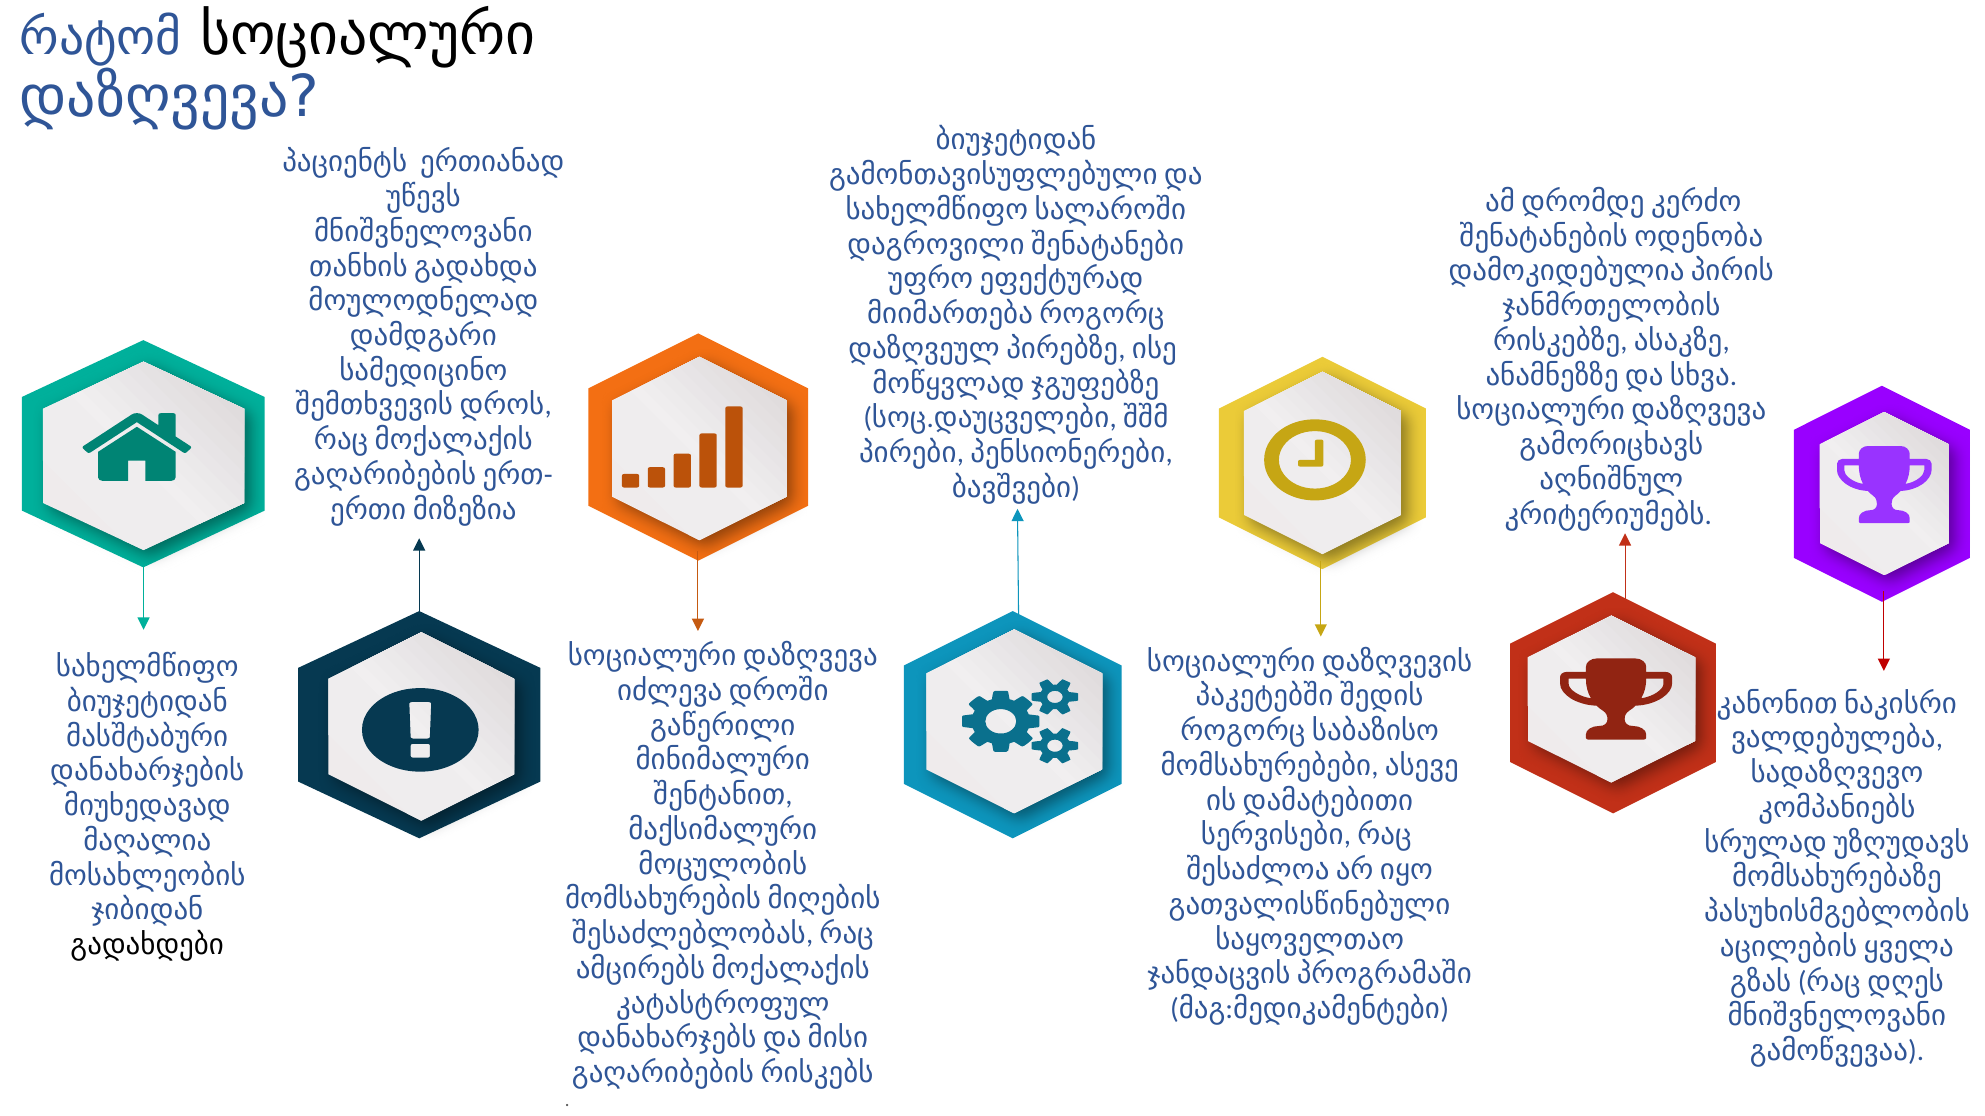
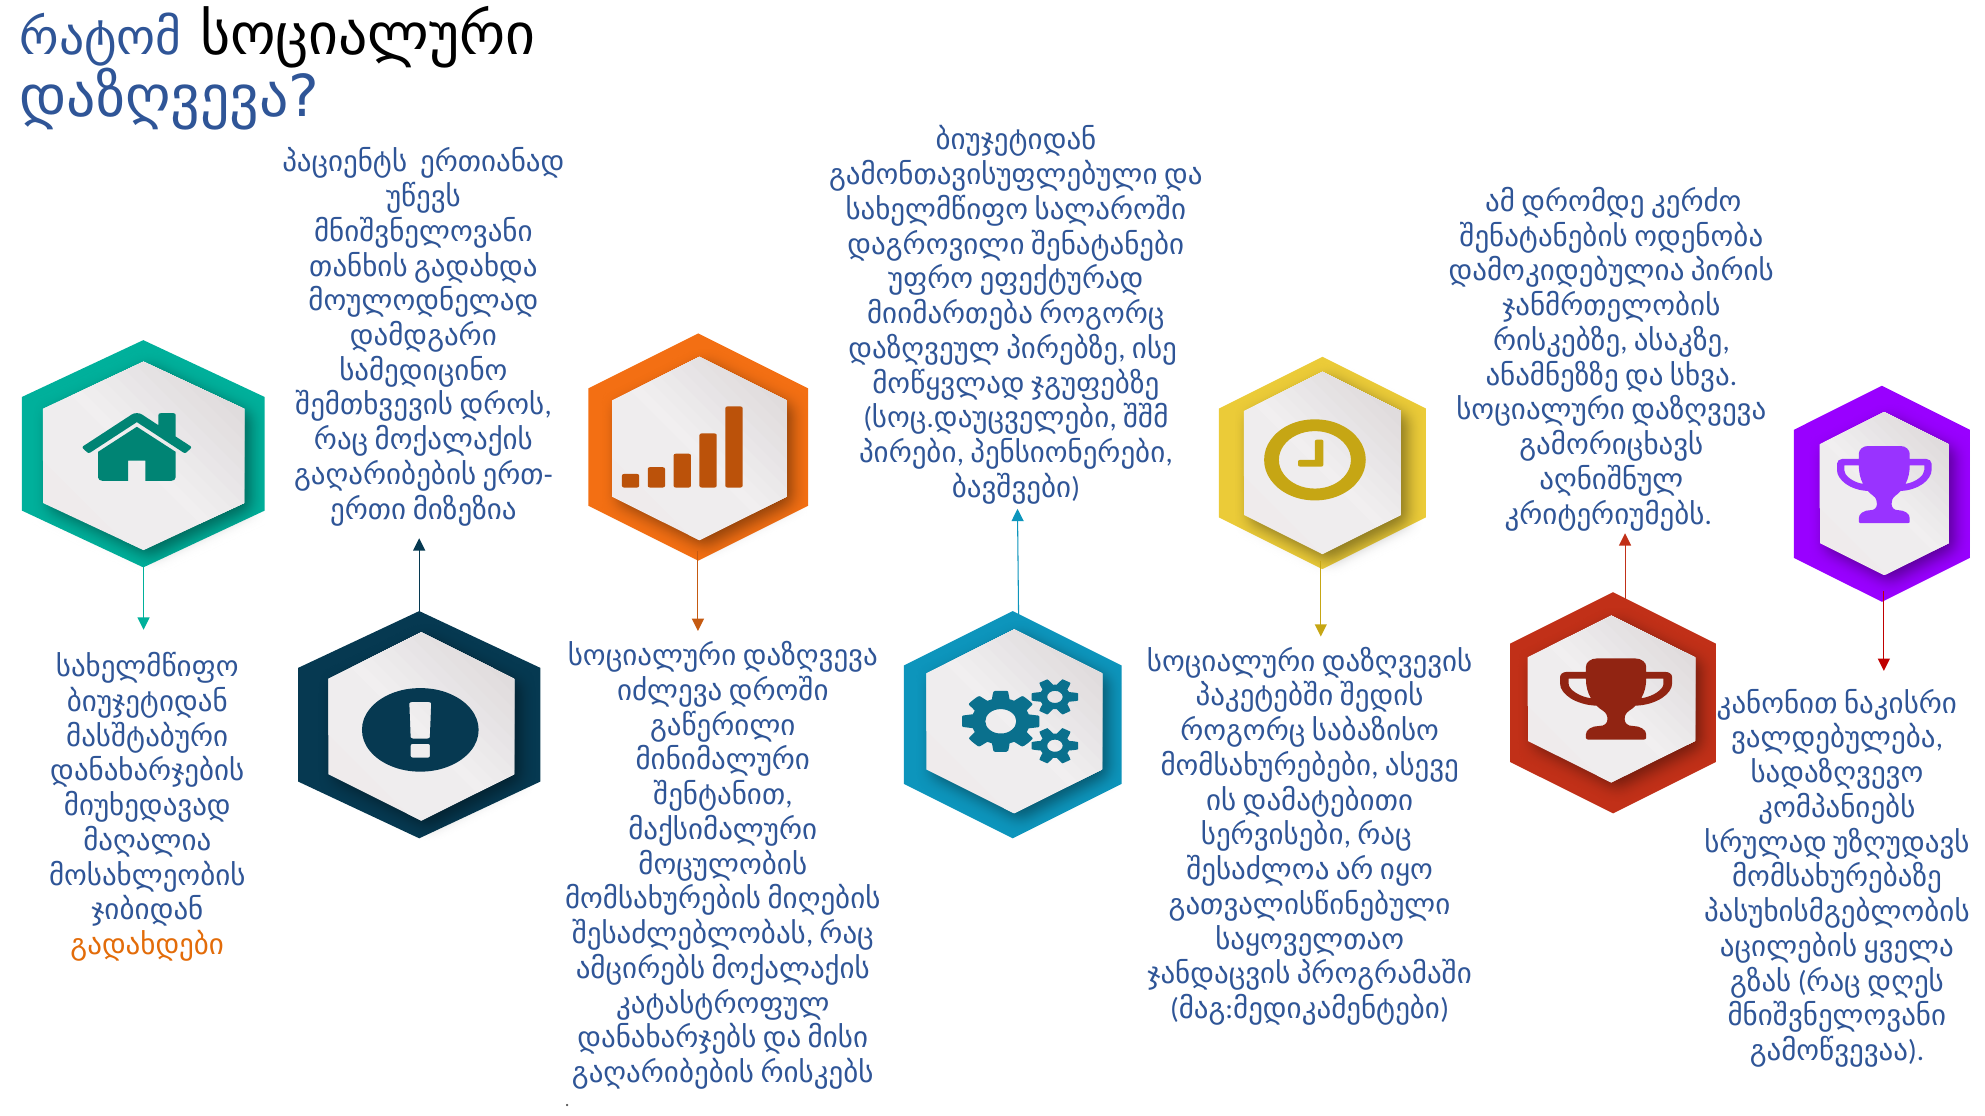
გადახდები colour: black -> orange
